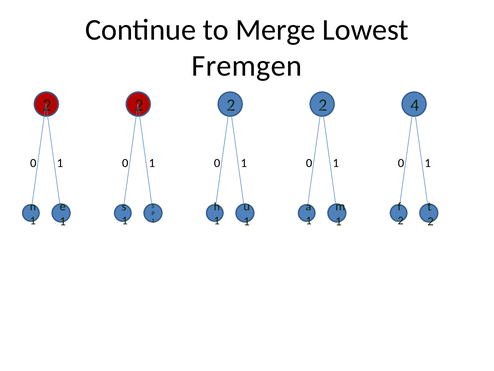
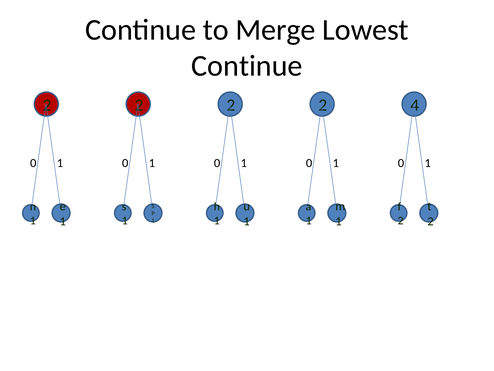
Fremgen at (247, 66): Fremgen -> Continue
